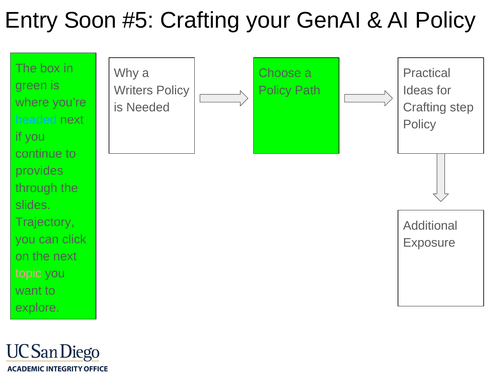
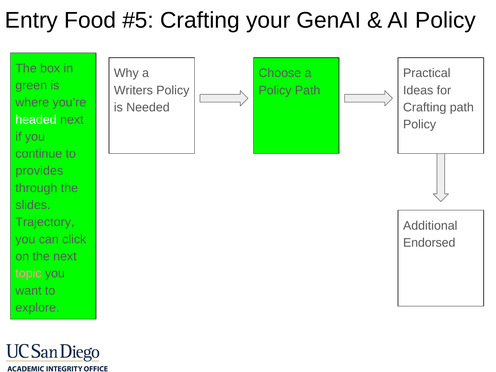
Soon: Soon -> Food
Crafting step: step -> path
headed colour: light blue -> white
Exposure: Exposure -> Endorsed
